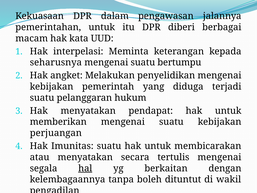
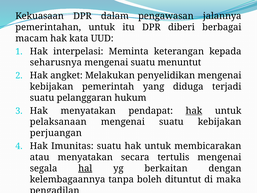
bertumpu: bertumpu -> menuntut
hak at (194, 111) underline: none -> present
memberikan: memberikan -> pelaksanaan
wakil: wakil -> maka
